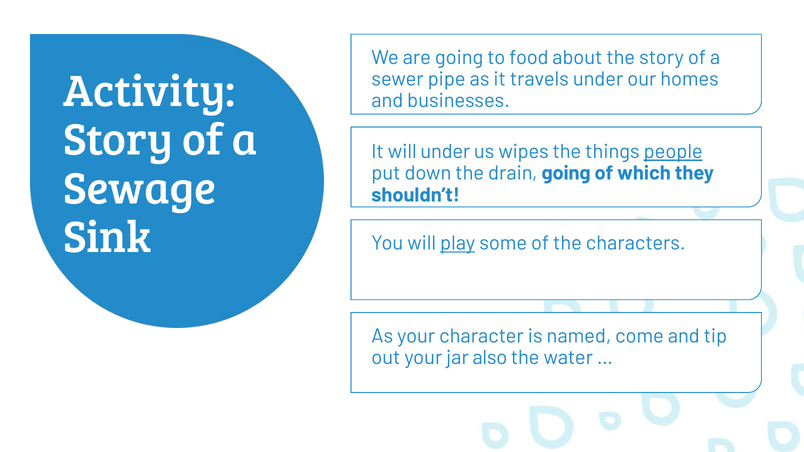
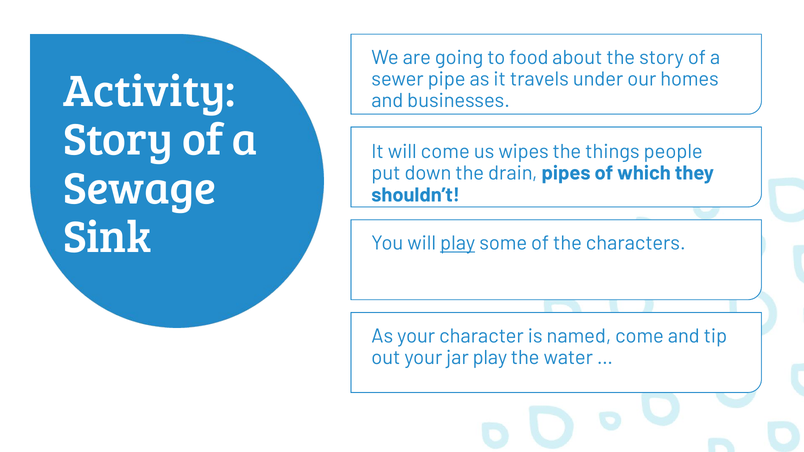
will under: under -> come
people underline: present -> none
drain going: going -> pipes
jar also: also -> play
